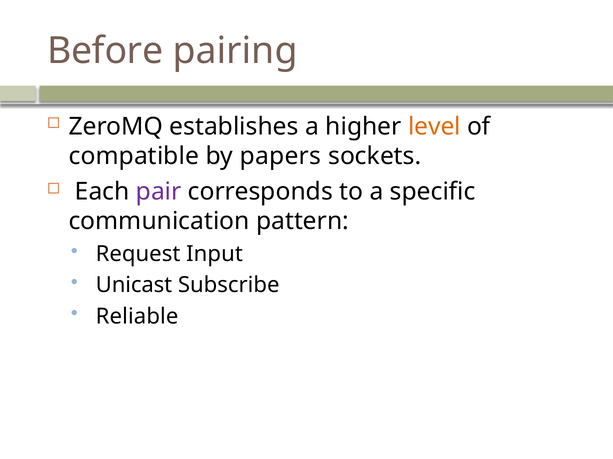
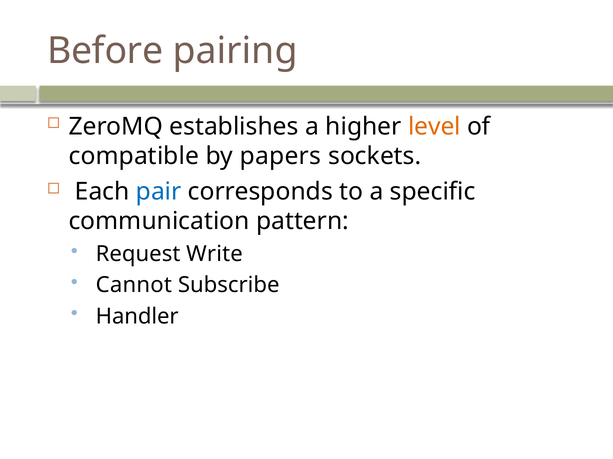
pair colour: purple -> blue
Input: Input -> Write
Unicast: Unicast -> Cannot
Reliable: Reliable -> Handler
